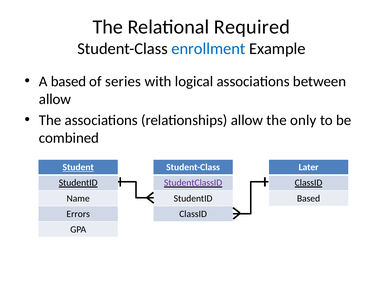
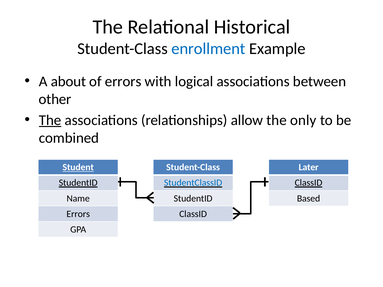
Required: Required -> Historical
A based: based -> about
of series: series -> errors
allow at (55, 99): allow -> other
The at (50, 120) underline: none -> present
StudentClassID colour: purple -> blue
